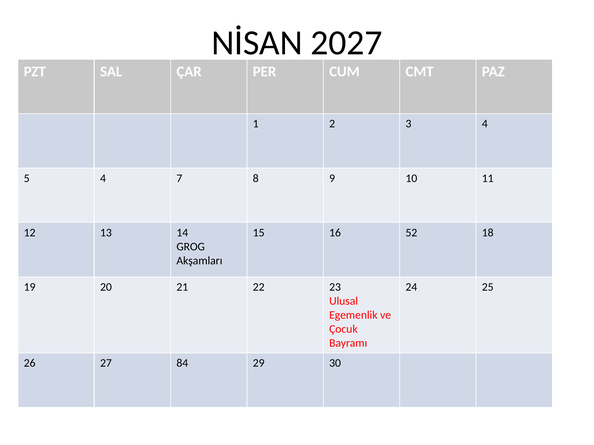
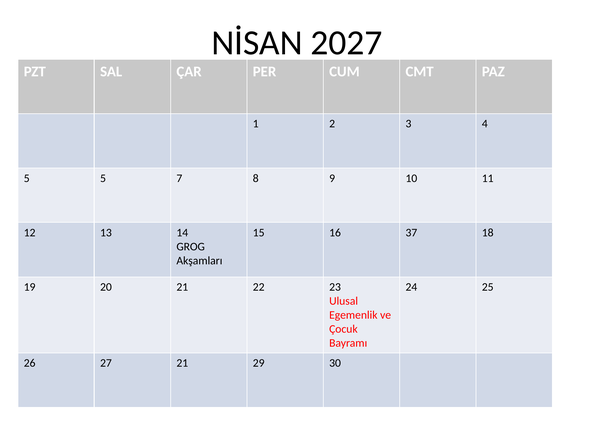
5 4: 4 -> 5
52: 52 -> 37
27 84: 84 -> 21
